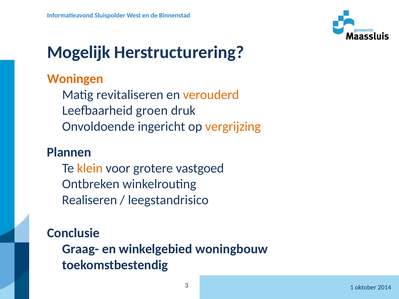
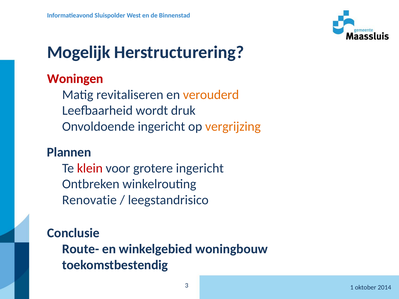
Woningen colour: orange -> red
groen: groen -> wordt
klein colour: orange -> red
grotere vastgoed: vastgoed -> ingericht
Realiseren: Realiseren -> Renovatie
Graag-: Graag- -> Route-
